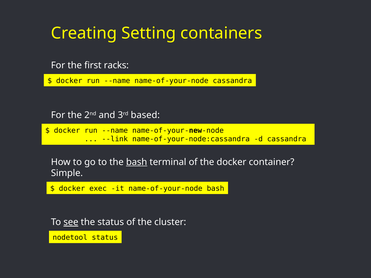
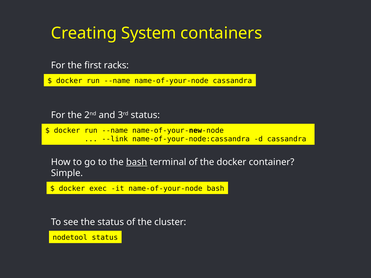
Setting: Setting -> System
3rd based: based -> status
see underline: present -> none
